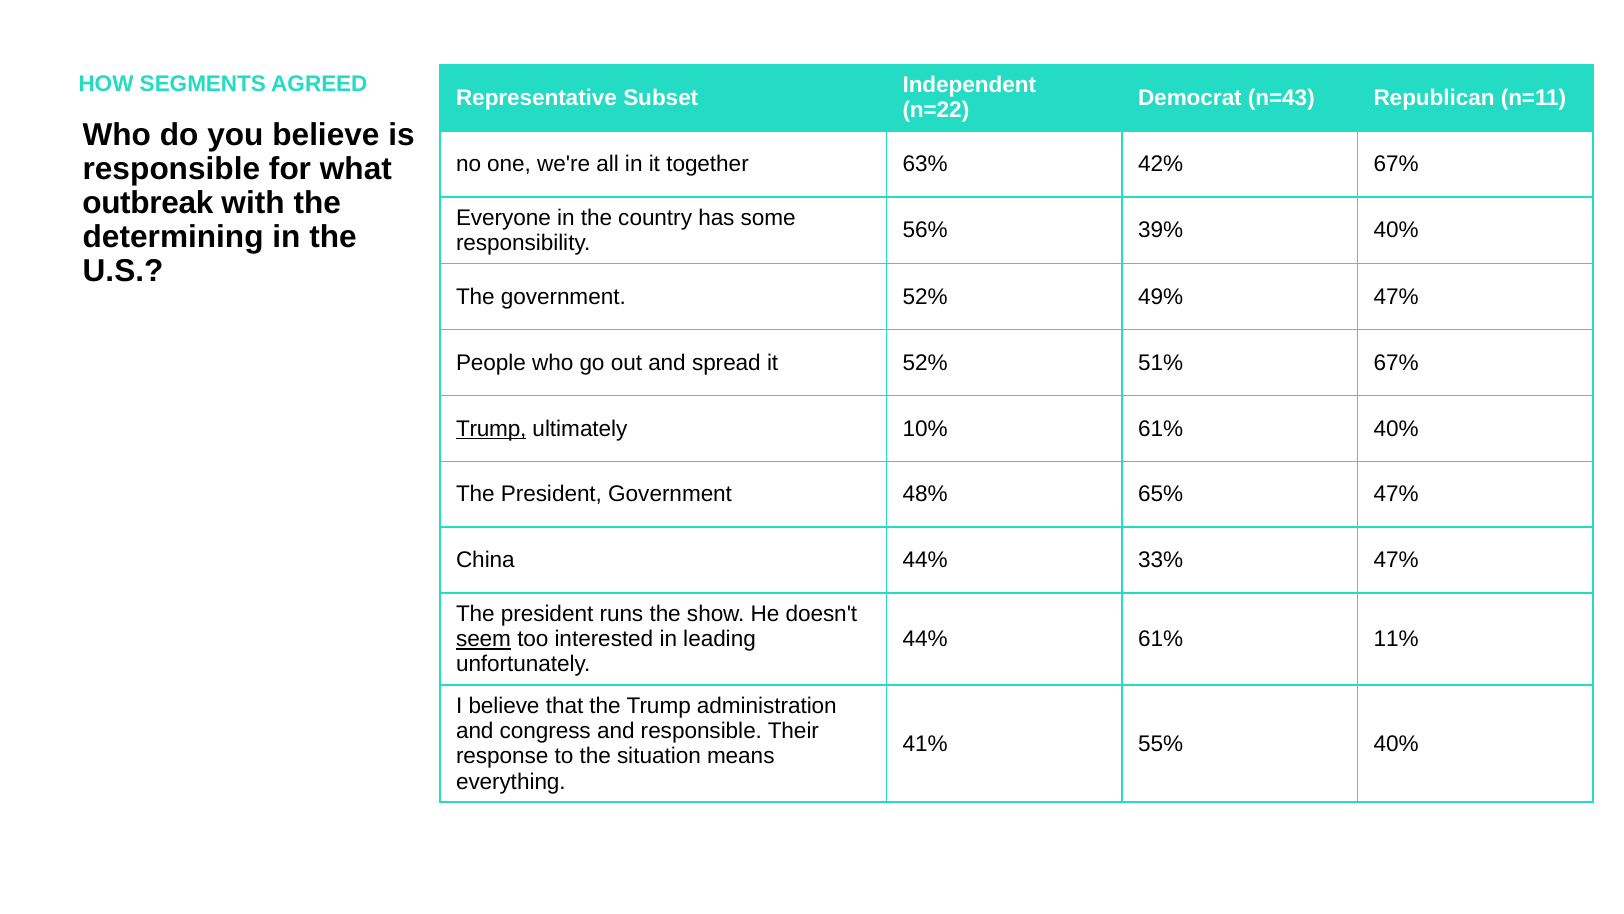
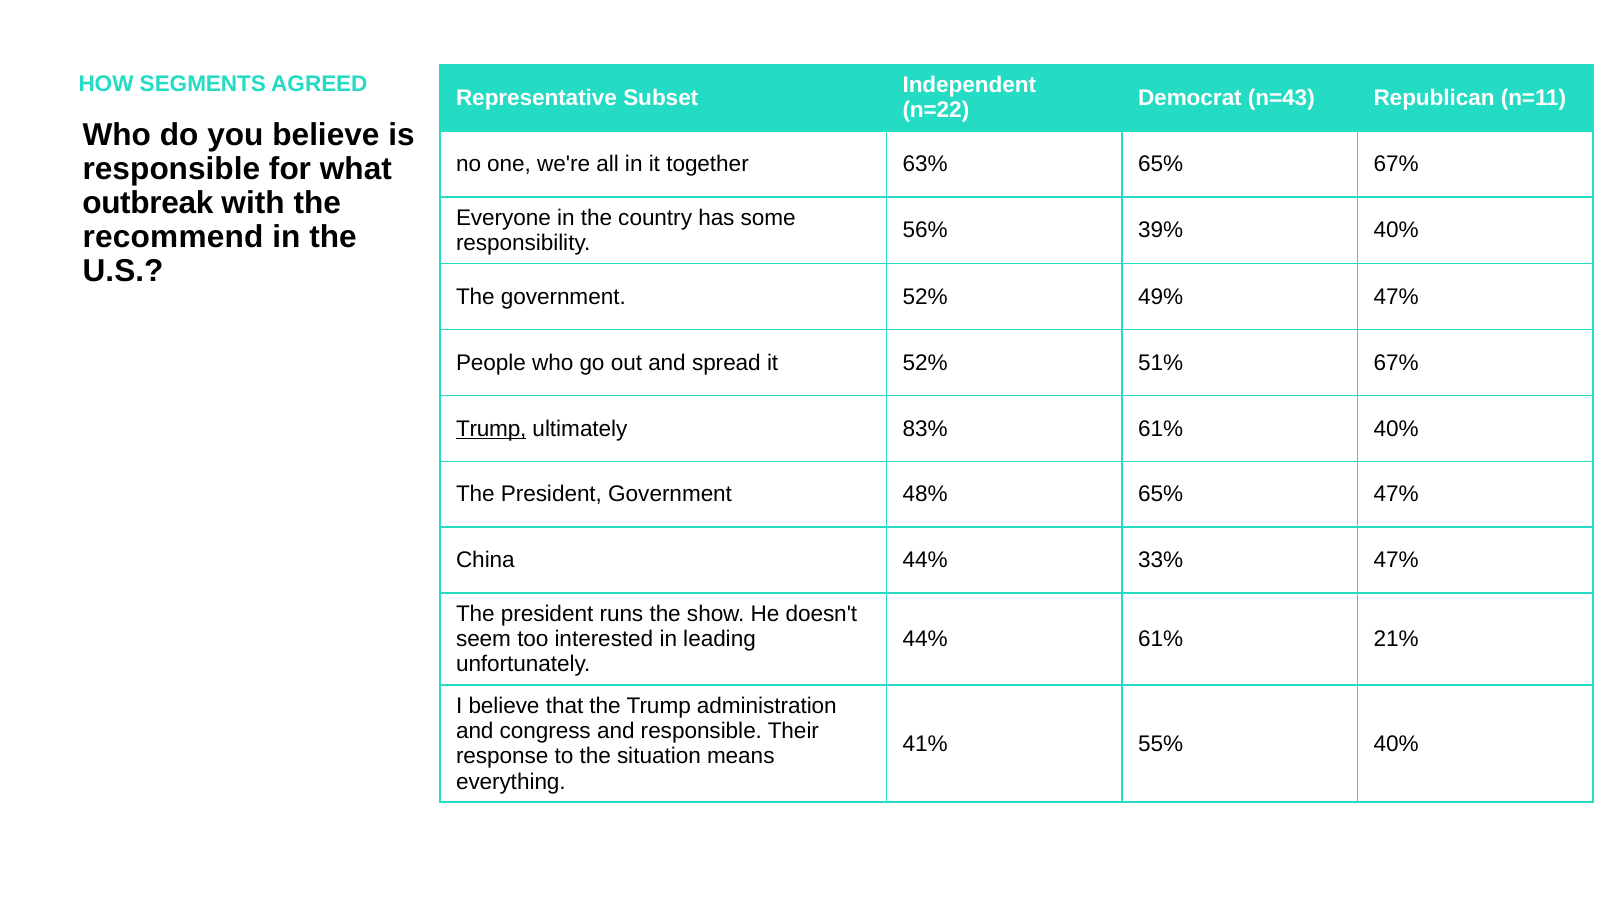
63% 42%: 42% -> 65%
determining: determining -> recommend
10%: 10% -> 83%
seem underline: present -> none
11%: 11% -> 21%
